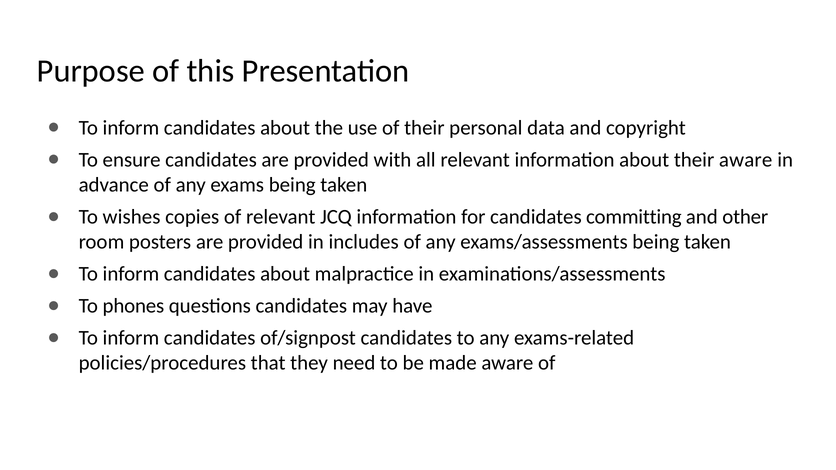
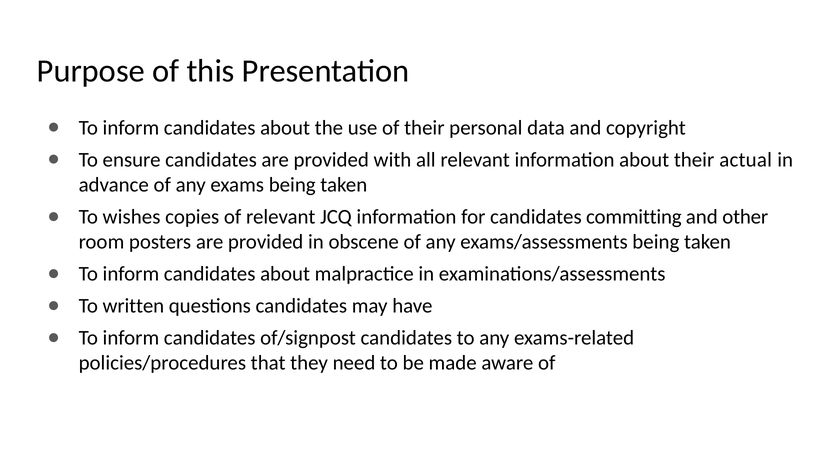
their aware: aware -> actual
includes: includes -> obscene
phones: phones -> written
